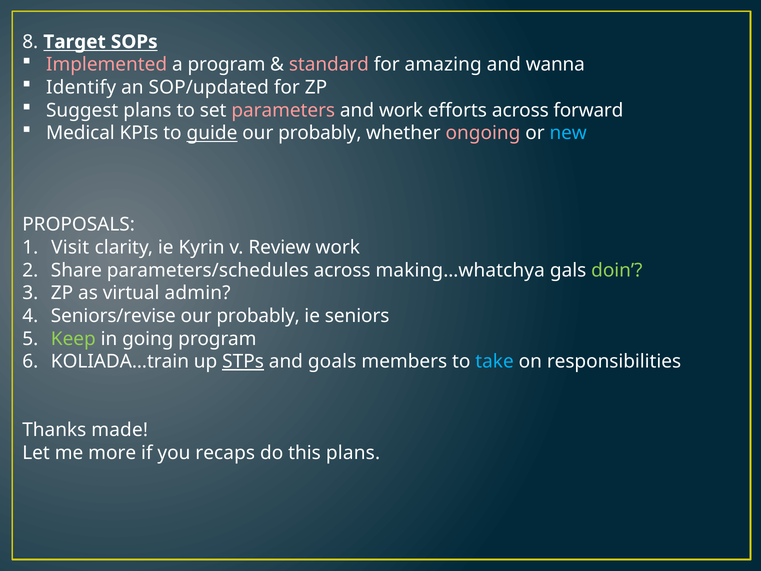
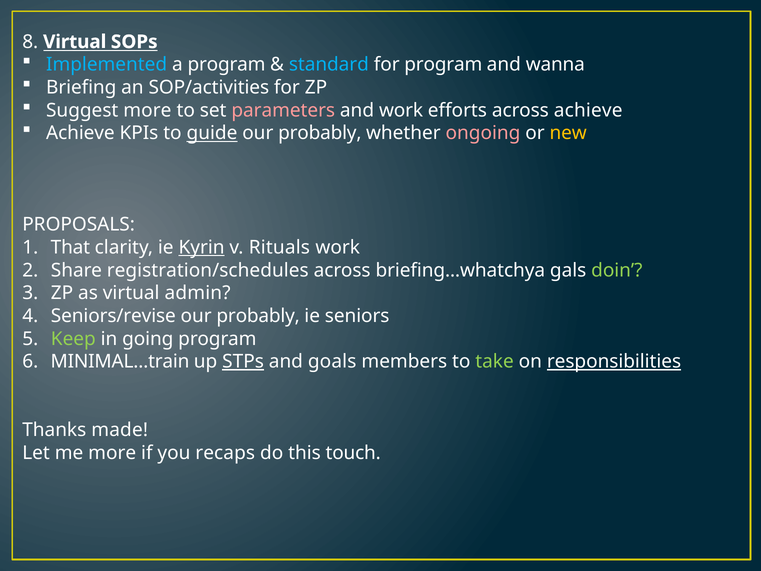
8 Target: Target -> Virtual
Implemented colour: pink -> light blue
standard colour: pink -> light blue
for amazing: amazing -> program
Identify: Identify -> Briefing
SOP/updated: SOP/updated -> SOP/activities
Suggest plans: plans -> more
across forward: forward -> achieve
Medical at (80, 133): Medical -> Achieve
new colour: light blue -> yellow
Visit: Visit -> That
Kyrin underline: none -> present
Review: Review -> Rituals
parameters/schedules: parameters/schedules -> registration/schedules
making…whatchya: making…whatchya -> briefing…whatchya
KOLIADA…train: KOLIADA…train -> MINIMAL…train
take colour: light blue -> light green
responsibilities underline: none -> present
this plans: plans -> touch
